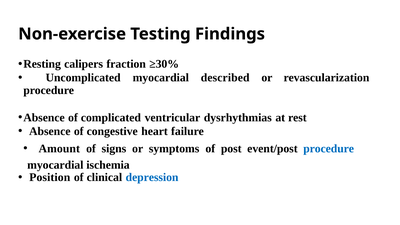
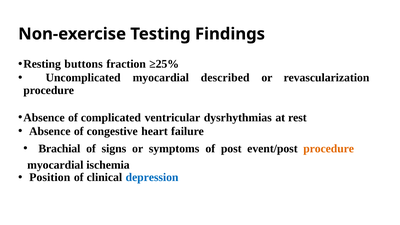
calipers: calipers -> buttons
≥30%: ≥30% -> ≥25%
Amount: Amount -> Brachial
procedure at (329, 149) colour: blue -> orange
